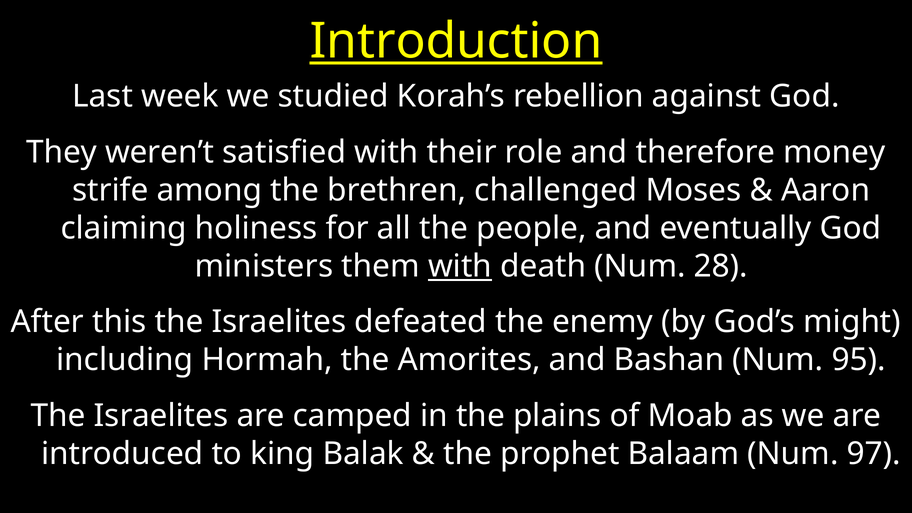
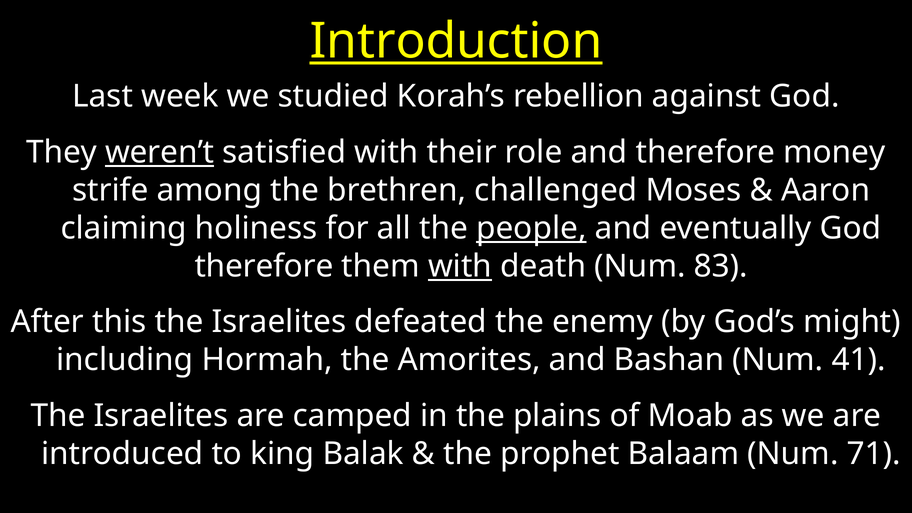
weren’t underline: none -> present
people underline: none -> present
ministers at (264, 266): ministers -> therefore
28: 28 -> 83
95: 95 -> 41
97: 97 -> 71
